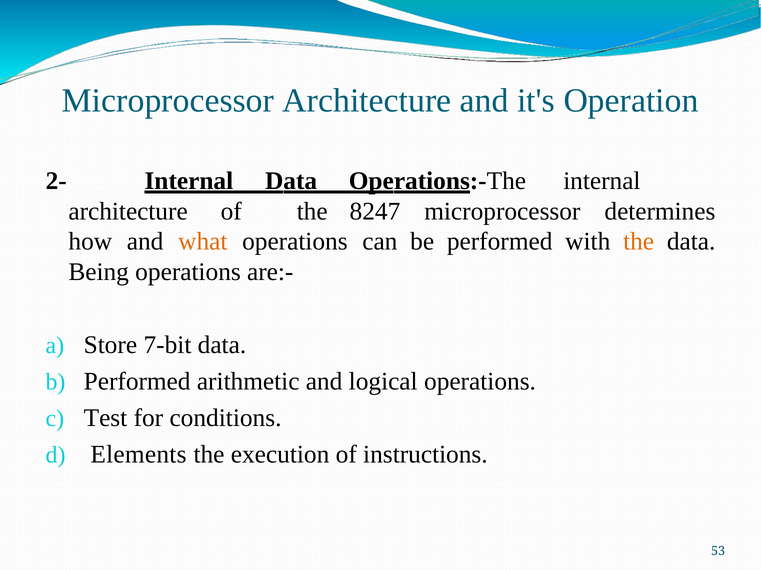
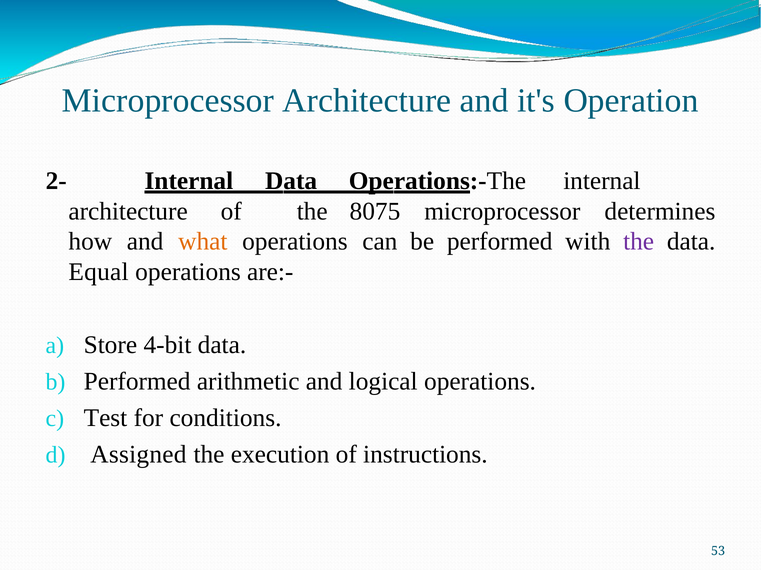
8247: 8247 -> 8075
the at (639, 242) colour: orange -> purple
Being: Being -> Equal
7-bit: 7-bit -> 4-bit
Elements: Elements -> Assigned
